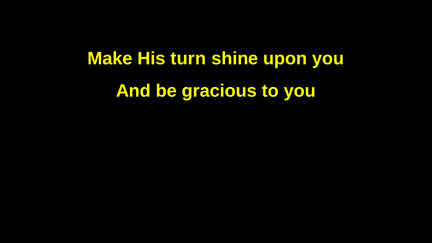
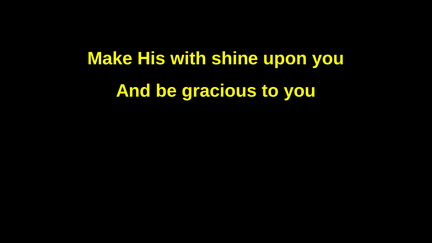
turn: turn -> with
